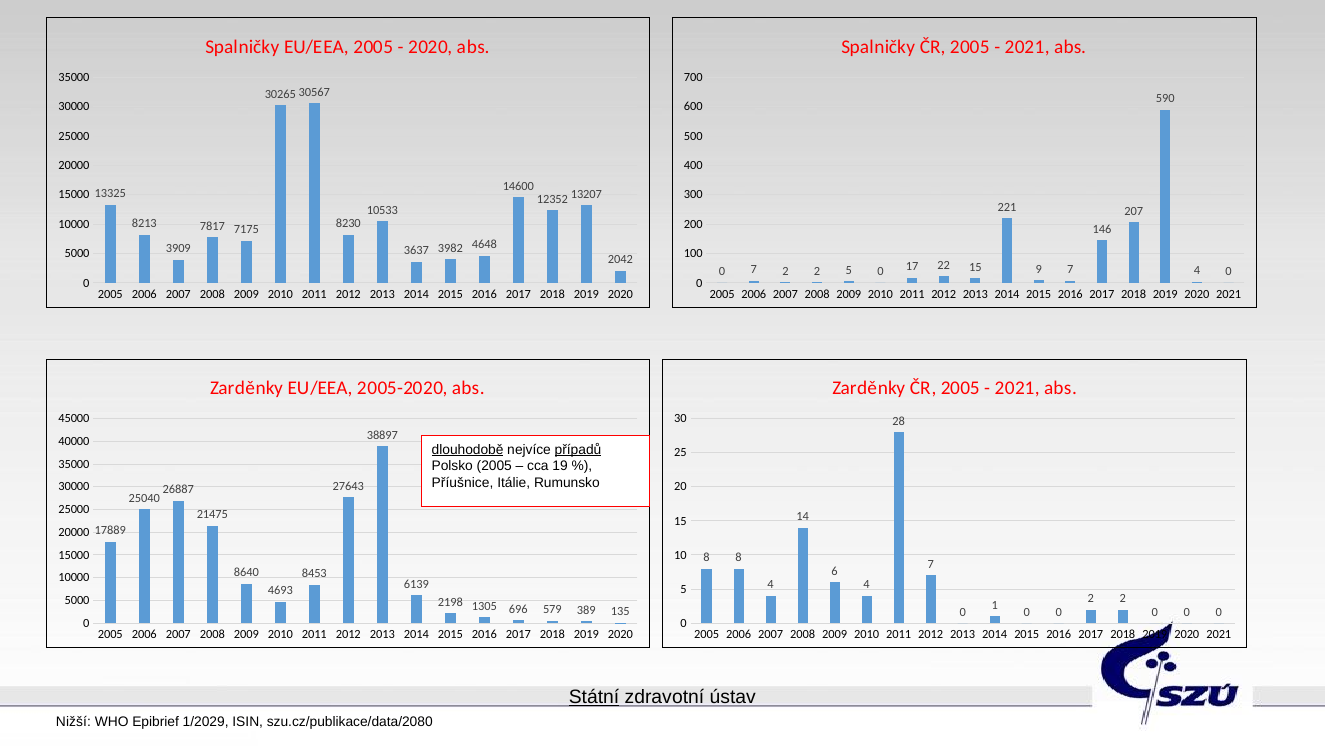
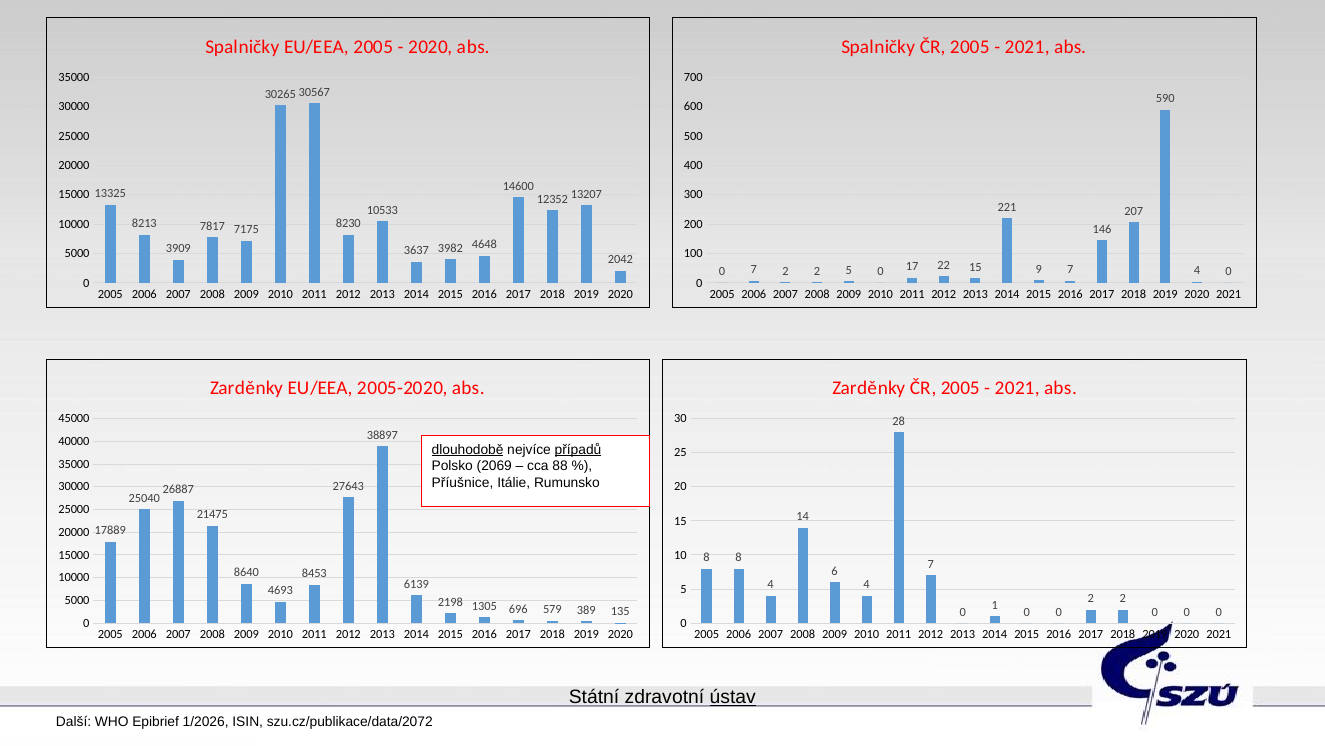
Polsko 2005: 2005 -> 2069
19: 19 -> 88
Státní underline: present -> none
ústav underline: none -> present
Nižší: Nižší -> Další
1/2029: 1/2029 -> 1/2026
szu.cz/publikace/data/2080: szu.cz/publikace/data/2080 -> szu.cz/publikace/data/2072
